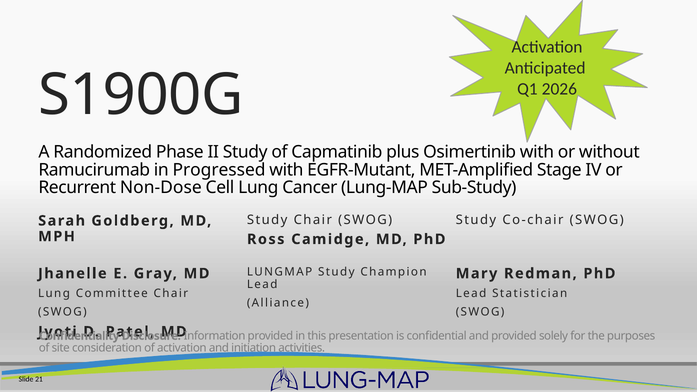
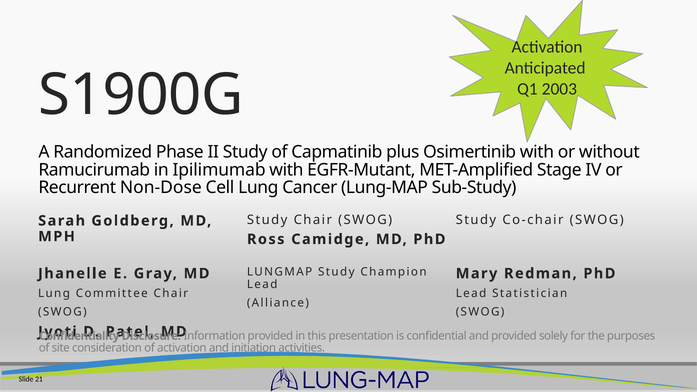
2026: 2026 -> 2003
Progressed: Progressed -> Ipilimumab
